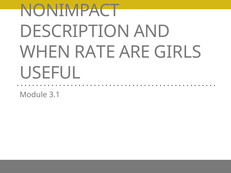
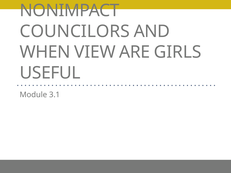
DESCRIPTION: DESCRIPTION -> COUNCILORS
RATE: RATE -> VIEW
